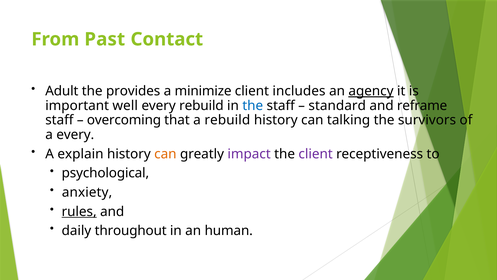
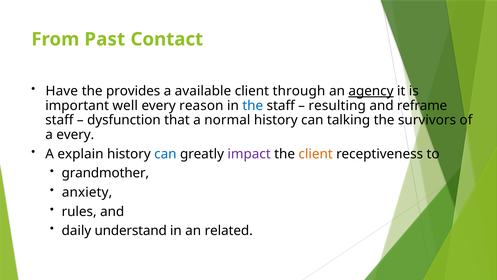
Adult: Adult -> Have
minimize: minimize -> available
includes: includes -> through
every rebuild: rebuild -> reason
standard: standard -> resulting
overcoming: overcoming -> dysfunction
a rebuild: rebuild -> normal
can at (165, 154) colour: orange -> blue
client at (316, 154) colour: purple -> orange
psychological: psychological -> grandmother
rules underline: present -> none
throughout: throughout -> understand
human: human -> related
